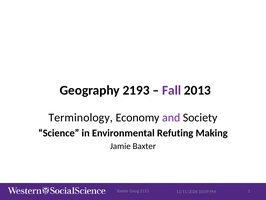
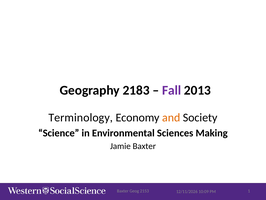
2193: 2193 -> 2183
and colour: purple -> orange
Refuting: Refuting -> Sciences
